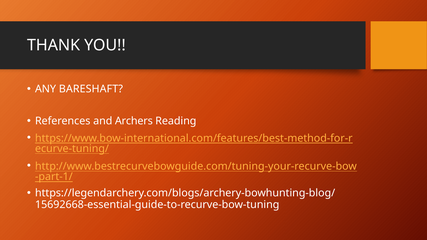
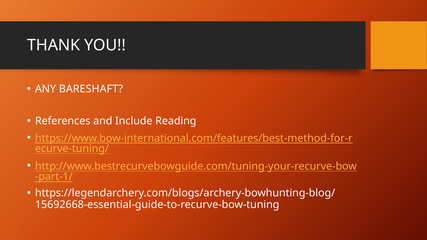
Archers: Archers -> Include
